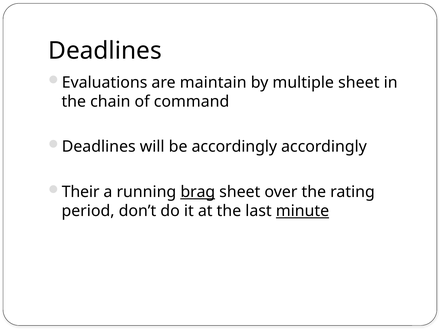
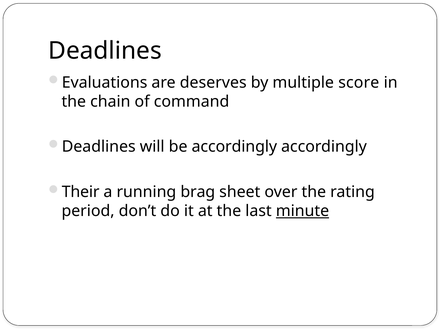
maintain: maintain -> deserves
multiple sheet: sheet -> score
brag underline: present -> none
